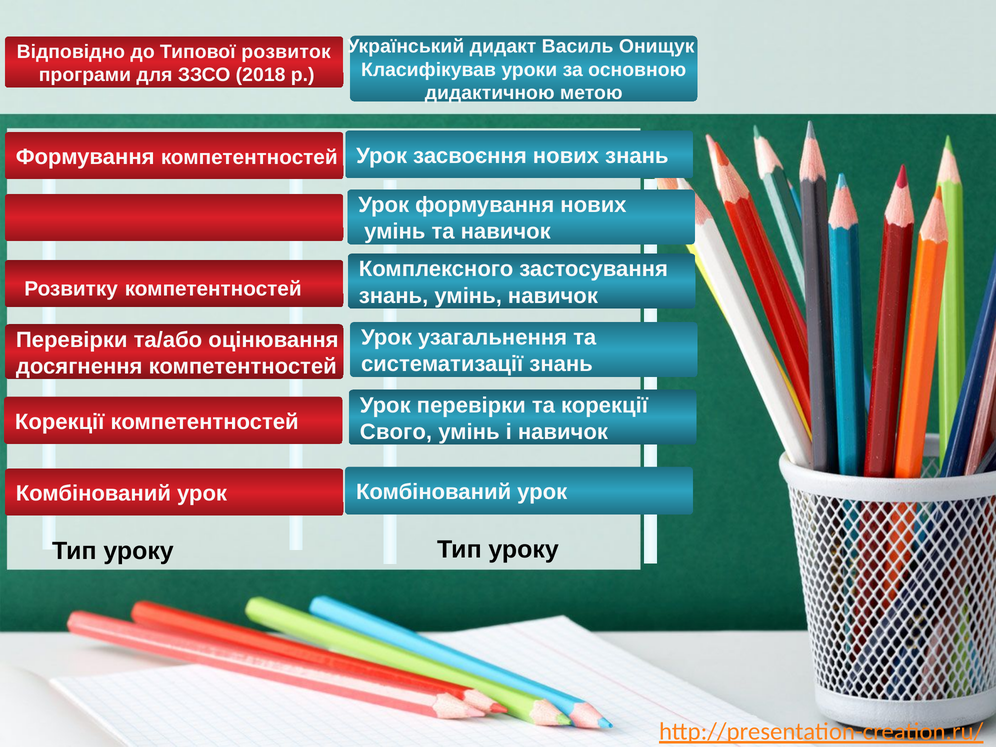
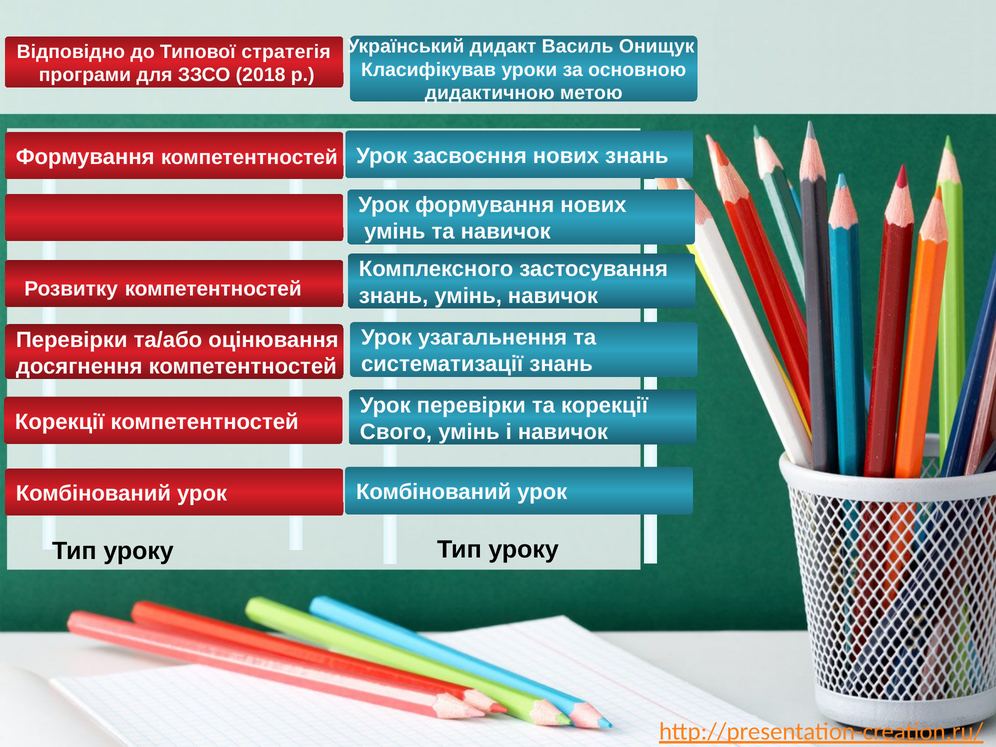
розвиток: розвиток -> стратегія
